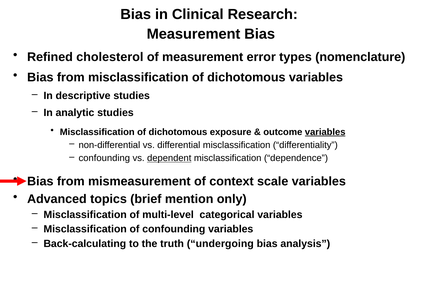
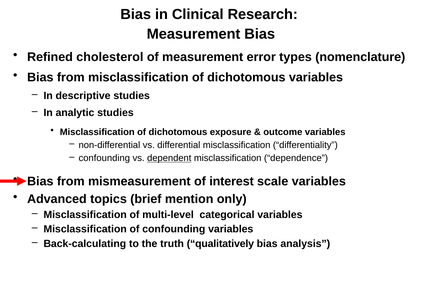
variables at (325, 132) underline: present -> none
context: context -> interest
undergoing: undergoing -> qualitatively
